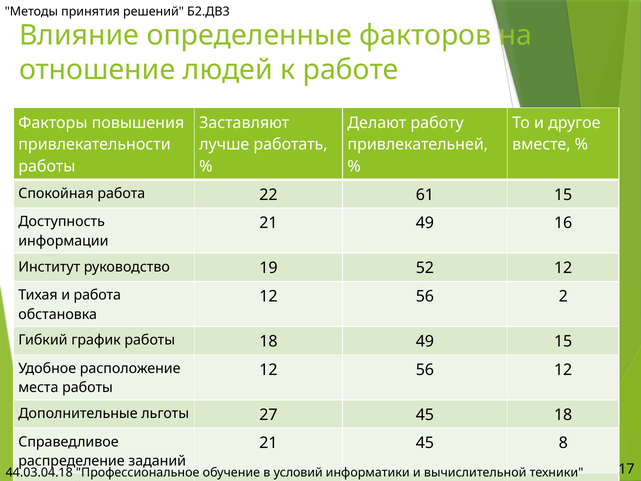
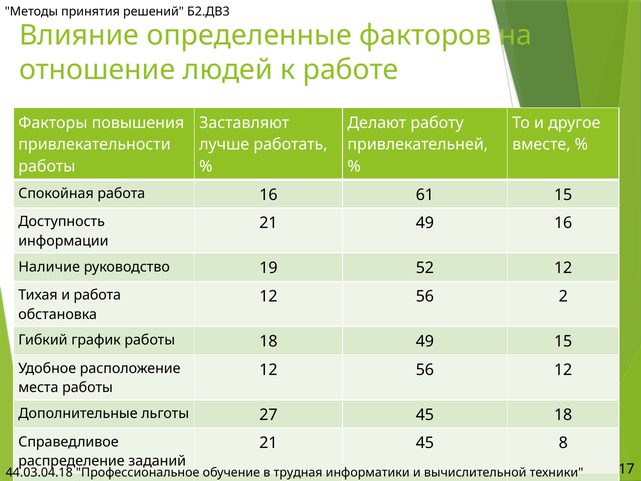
работа 22: 22 -> 16
Институт: Институт -> Наличие
условий: условий -> трудная
